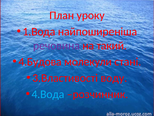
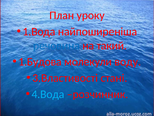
речовина colour: purple -> blue
4.Будова: 4.Будова -> 1.Будова
стані: стані -> воду
воду: воду -> стані
